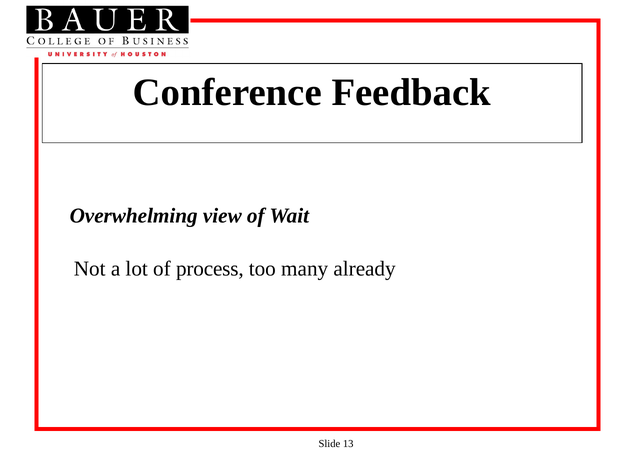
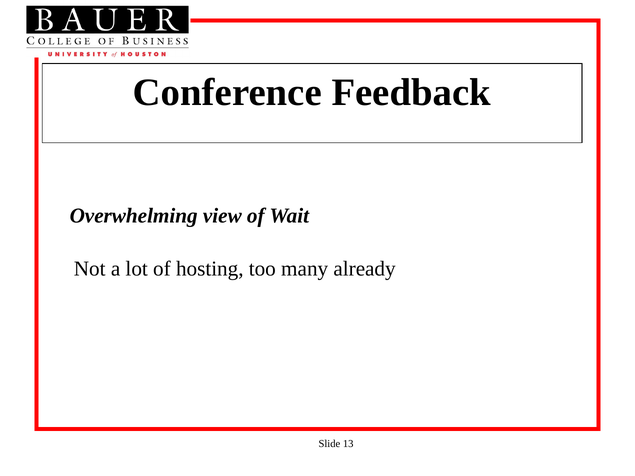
process: process -> hosting
